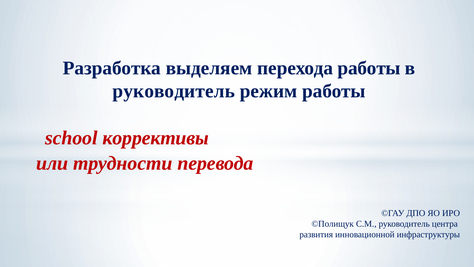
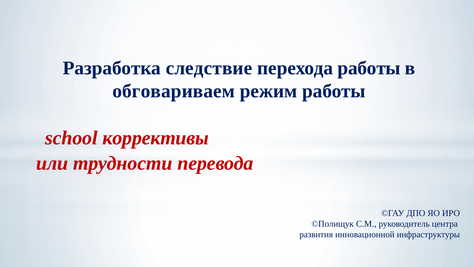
выделяем: выделяем -> следствие
руководитель at (174, 91): руководитель -> обговариваем
